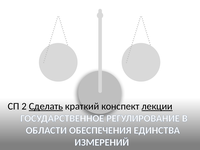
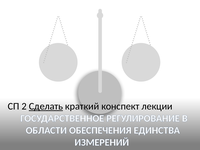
лекции underline: present -> none
